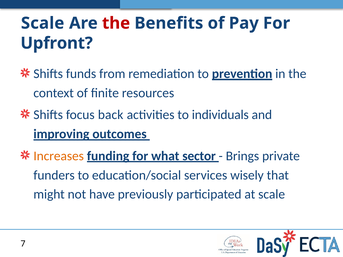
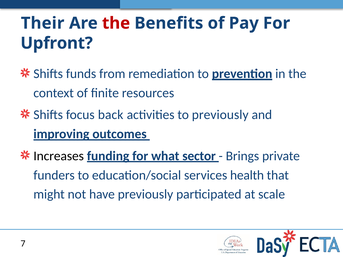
Scale at (43, 23): Scale -> Their
to individuals: individuals -> previously
Increases colour: orange -> black
wisely: wisely -> health
